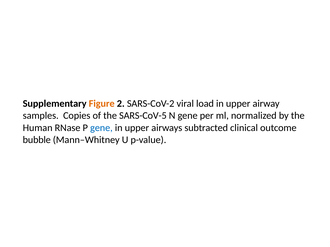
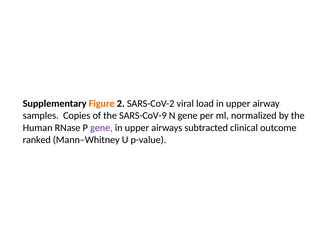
SARS-CoV-5: SARS-CoV-5 -> SARS-CoV-9
gene at (101, 128) colour: blue -> purple
bubble: bubble -> ranked
